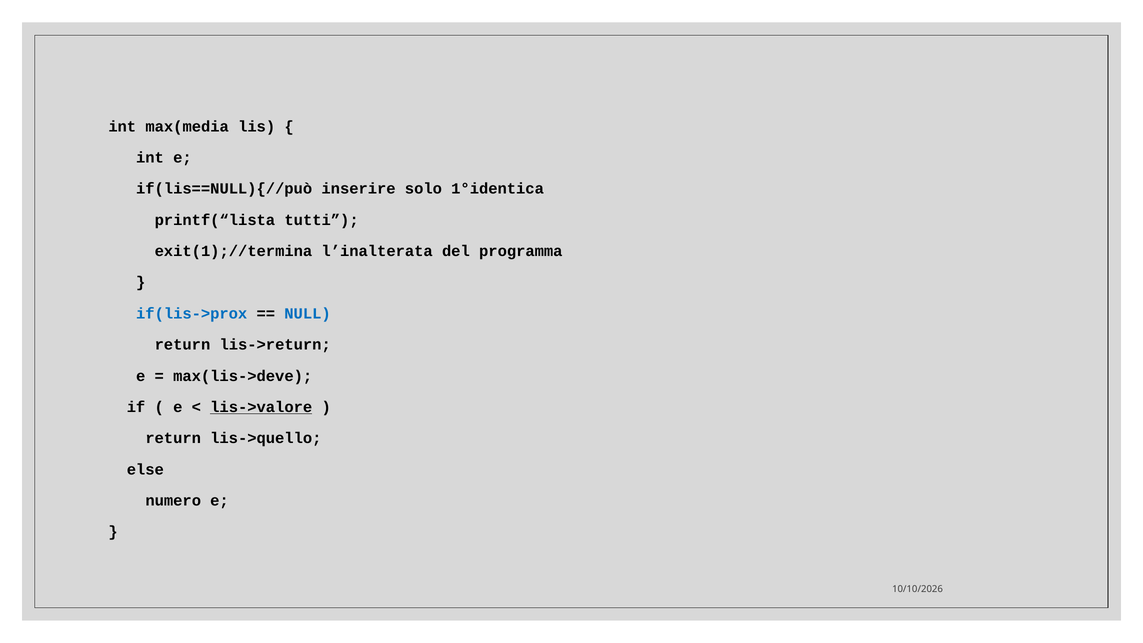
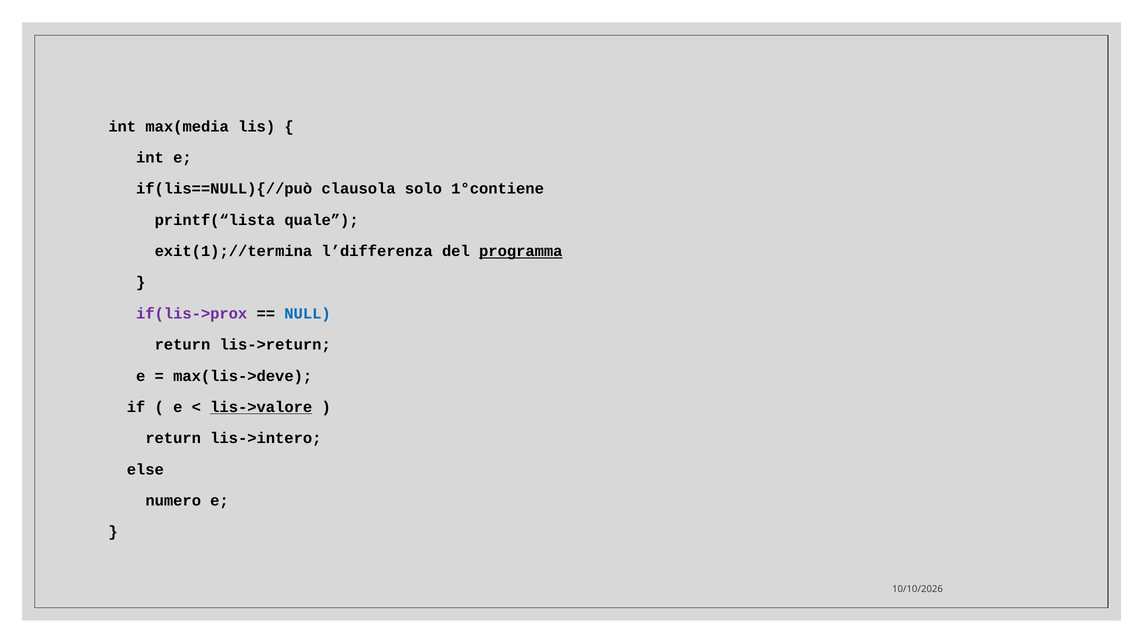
inserire: inserire -> clausola
1°identica: 1°identica -> 1°contiene
tutti: tutti -> quale
l’inalterata: l’inalterata -> l’differenza
programma underline: none -> present
if(lis->prox colour: blue -> purple
lis->quello: lis->quello -> lis->intero
